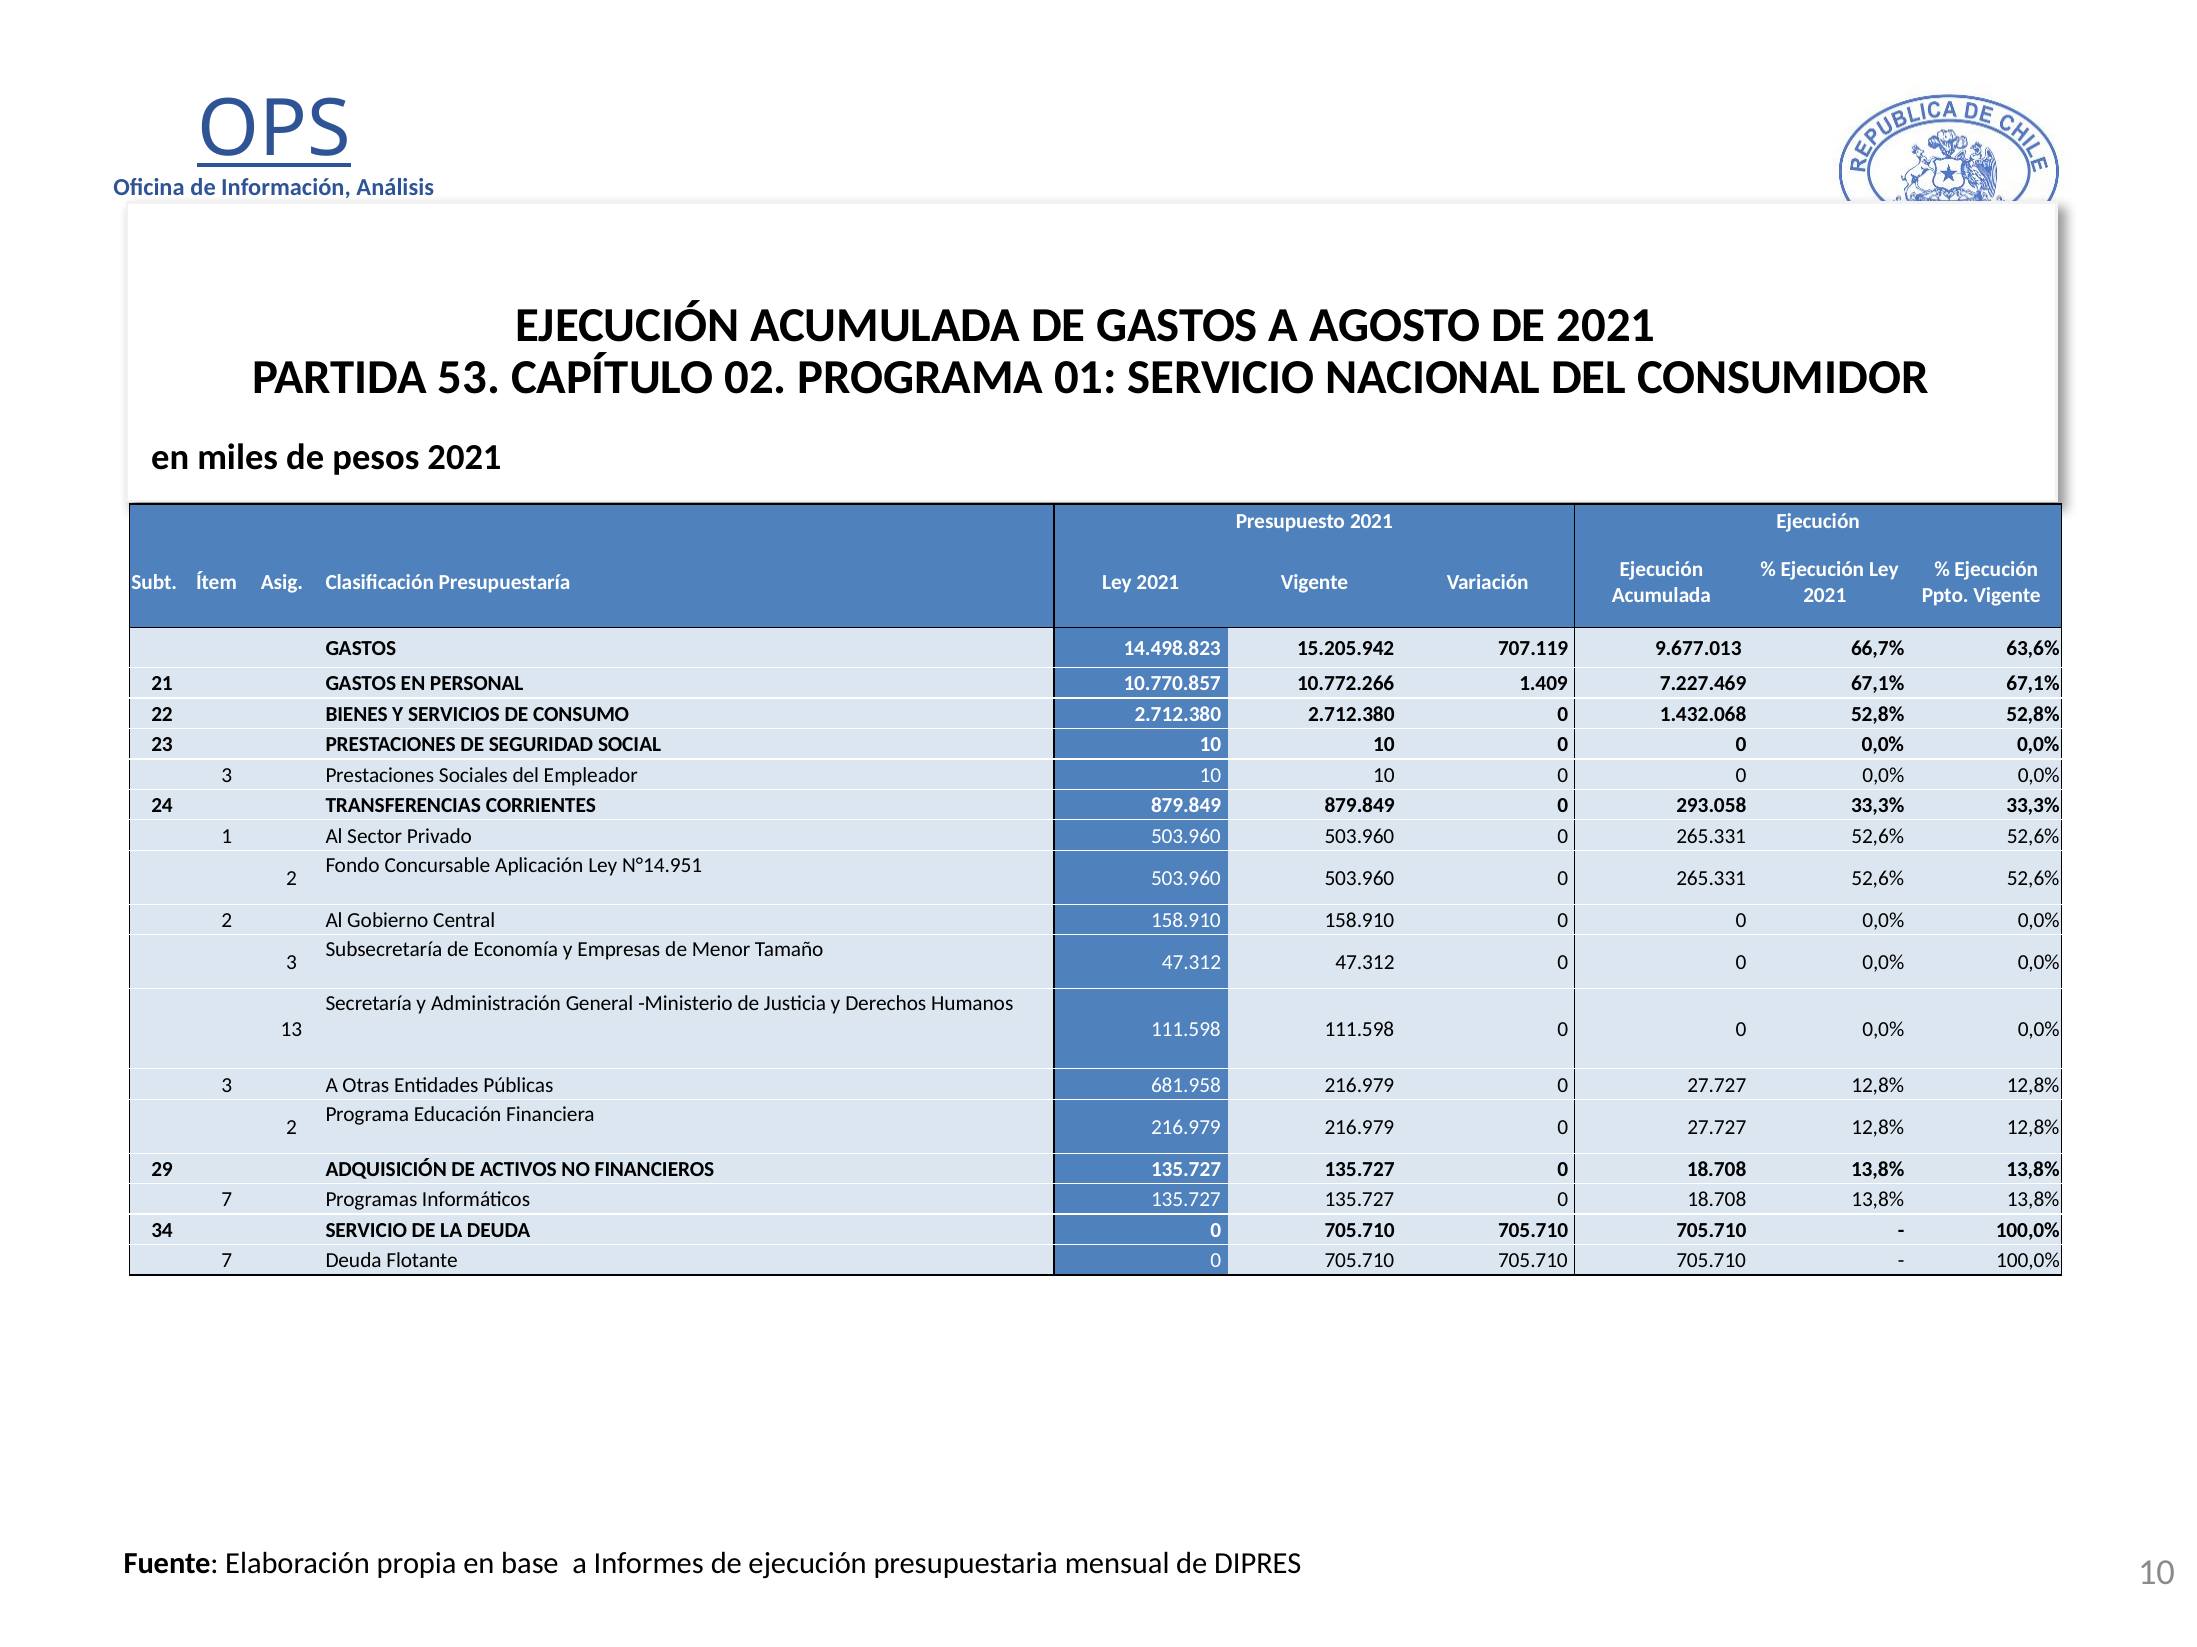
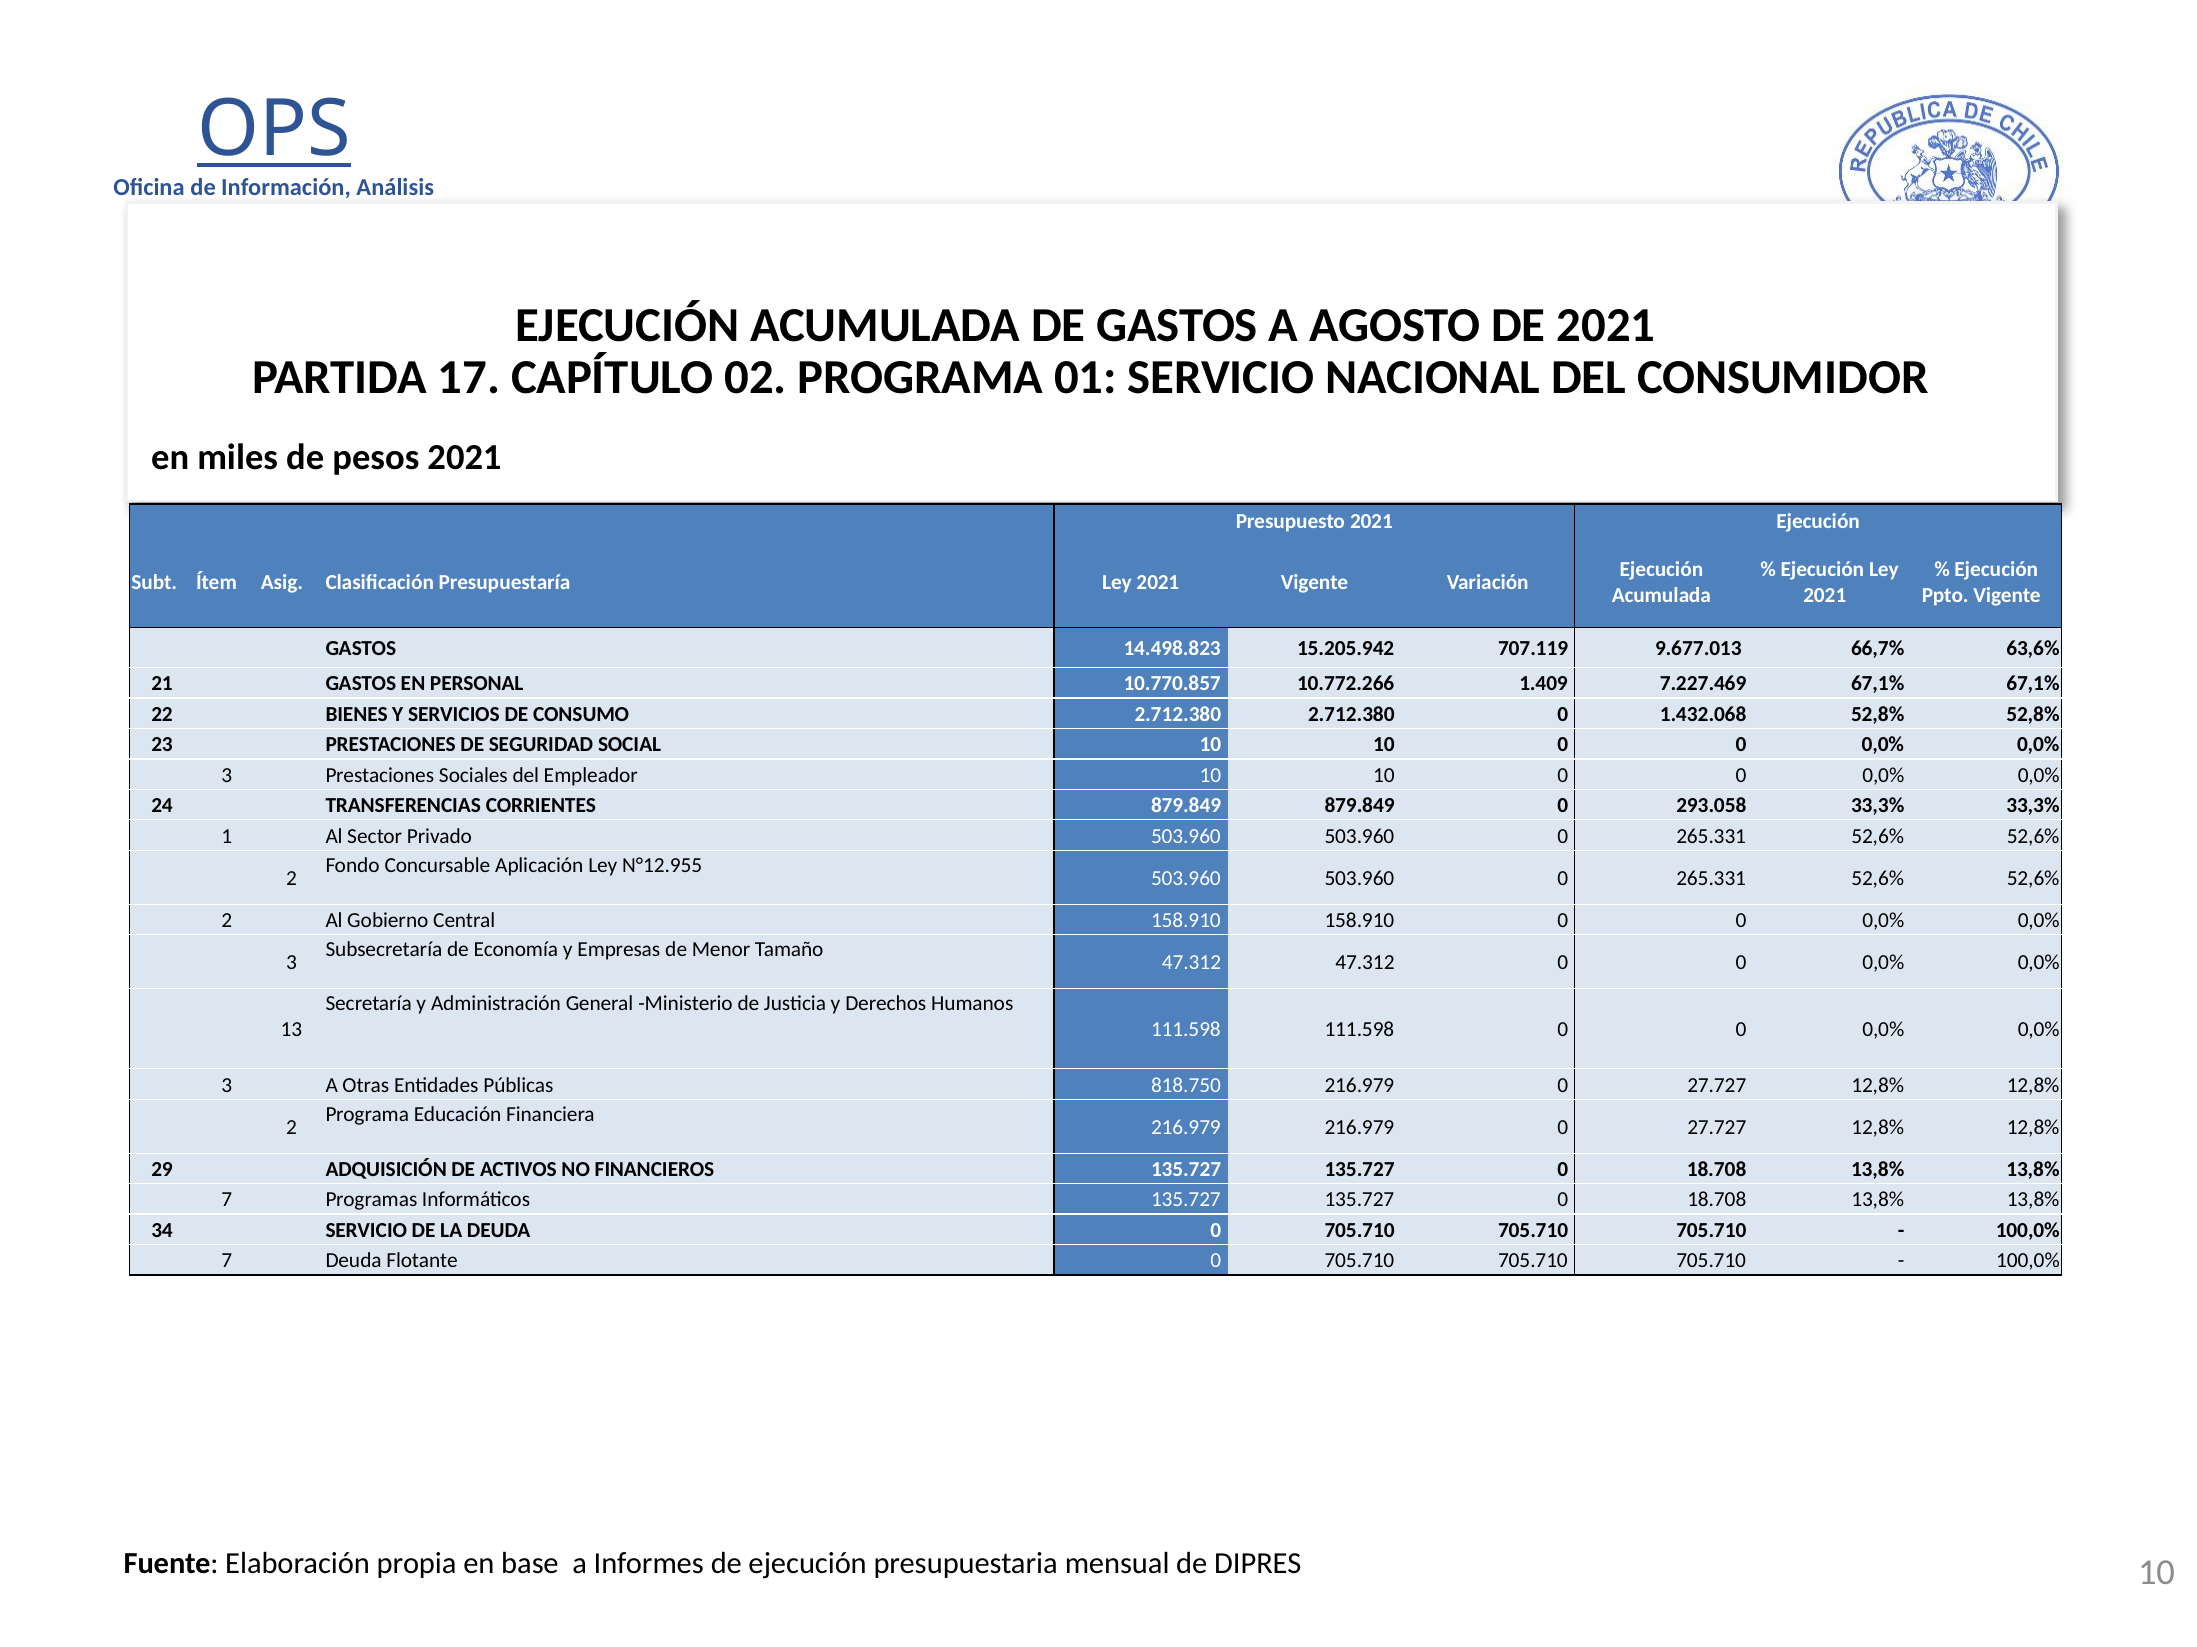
53: 53 -> 17
N°14.951: N°14.951 -> N°12.955
681.958: 681.958 -> 818.750
